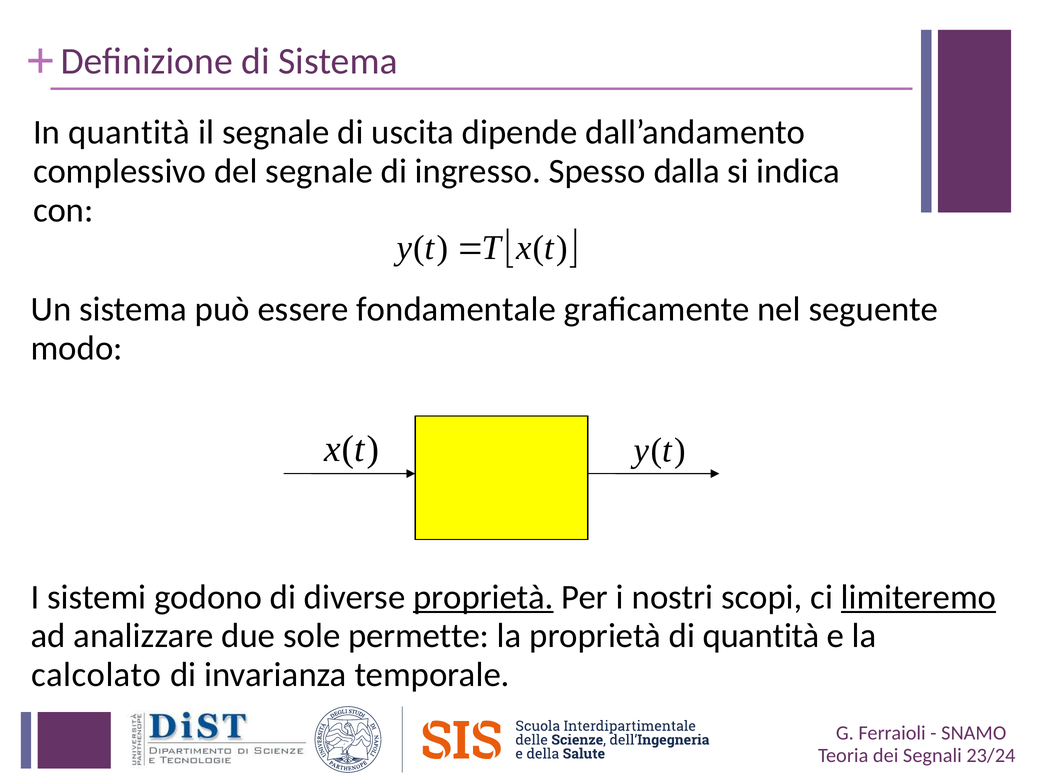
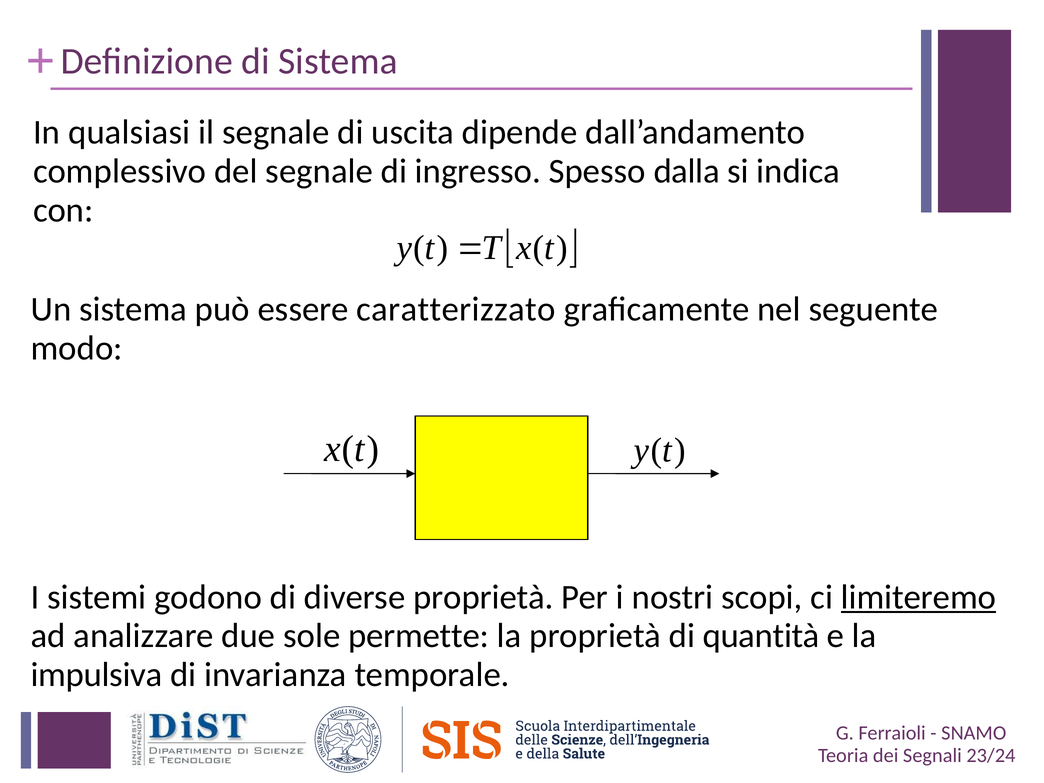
In quantità: quantità -> qualsiasi
fondamentale: fondamentale -> caratterizzato
proprietà at (483, 597) underline: present -> none
calcolato: calcolato -> impulsiva
